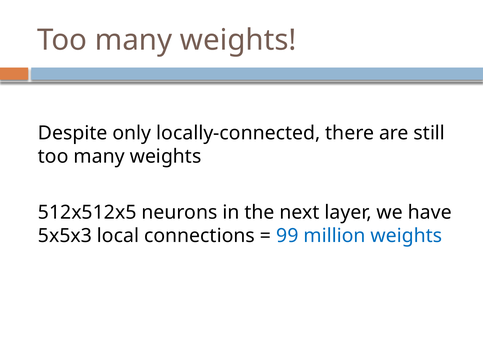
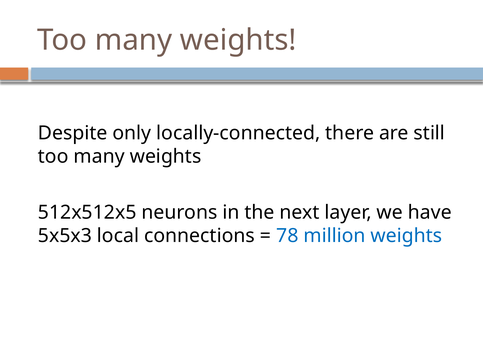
99: 99 -> 78
